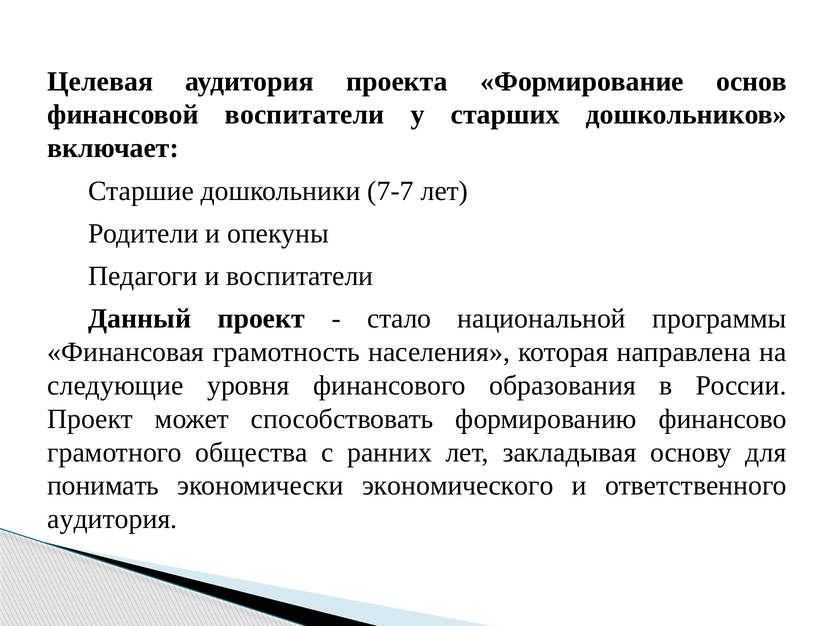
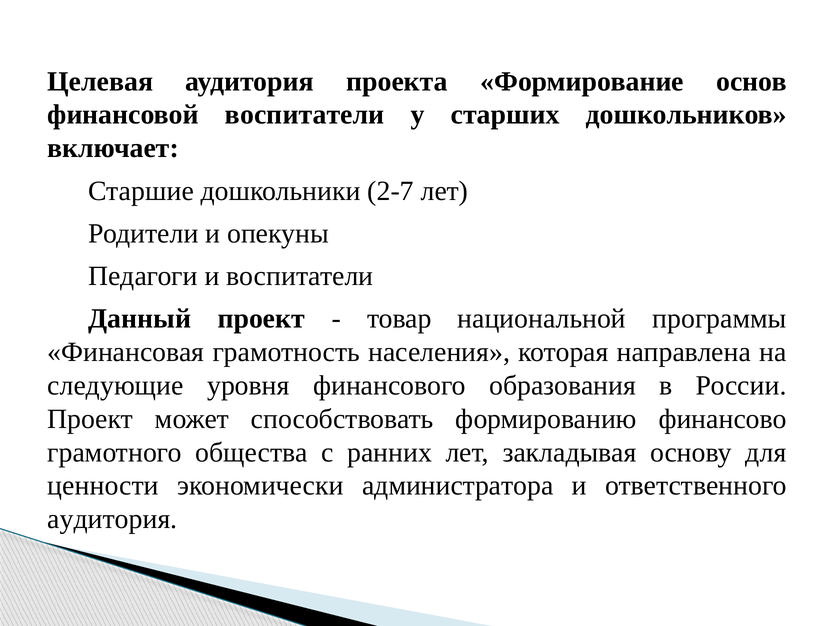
7-7: 7-7 -> 2-7
стало: стало -> товар
понимать: понимать -> ценности
экономического: экономического -> администратора
